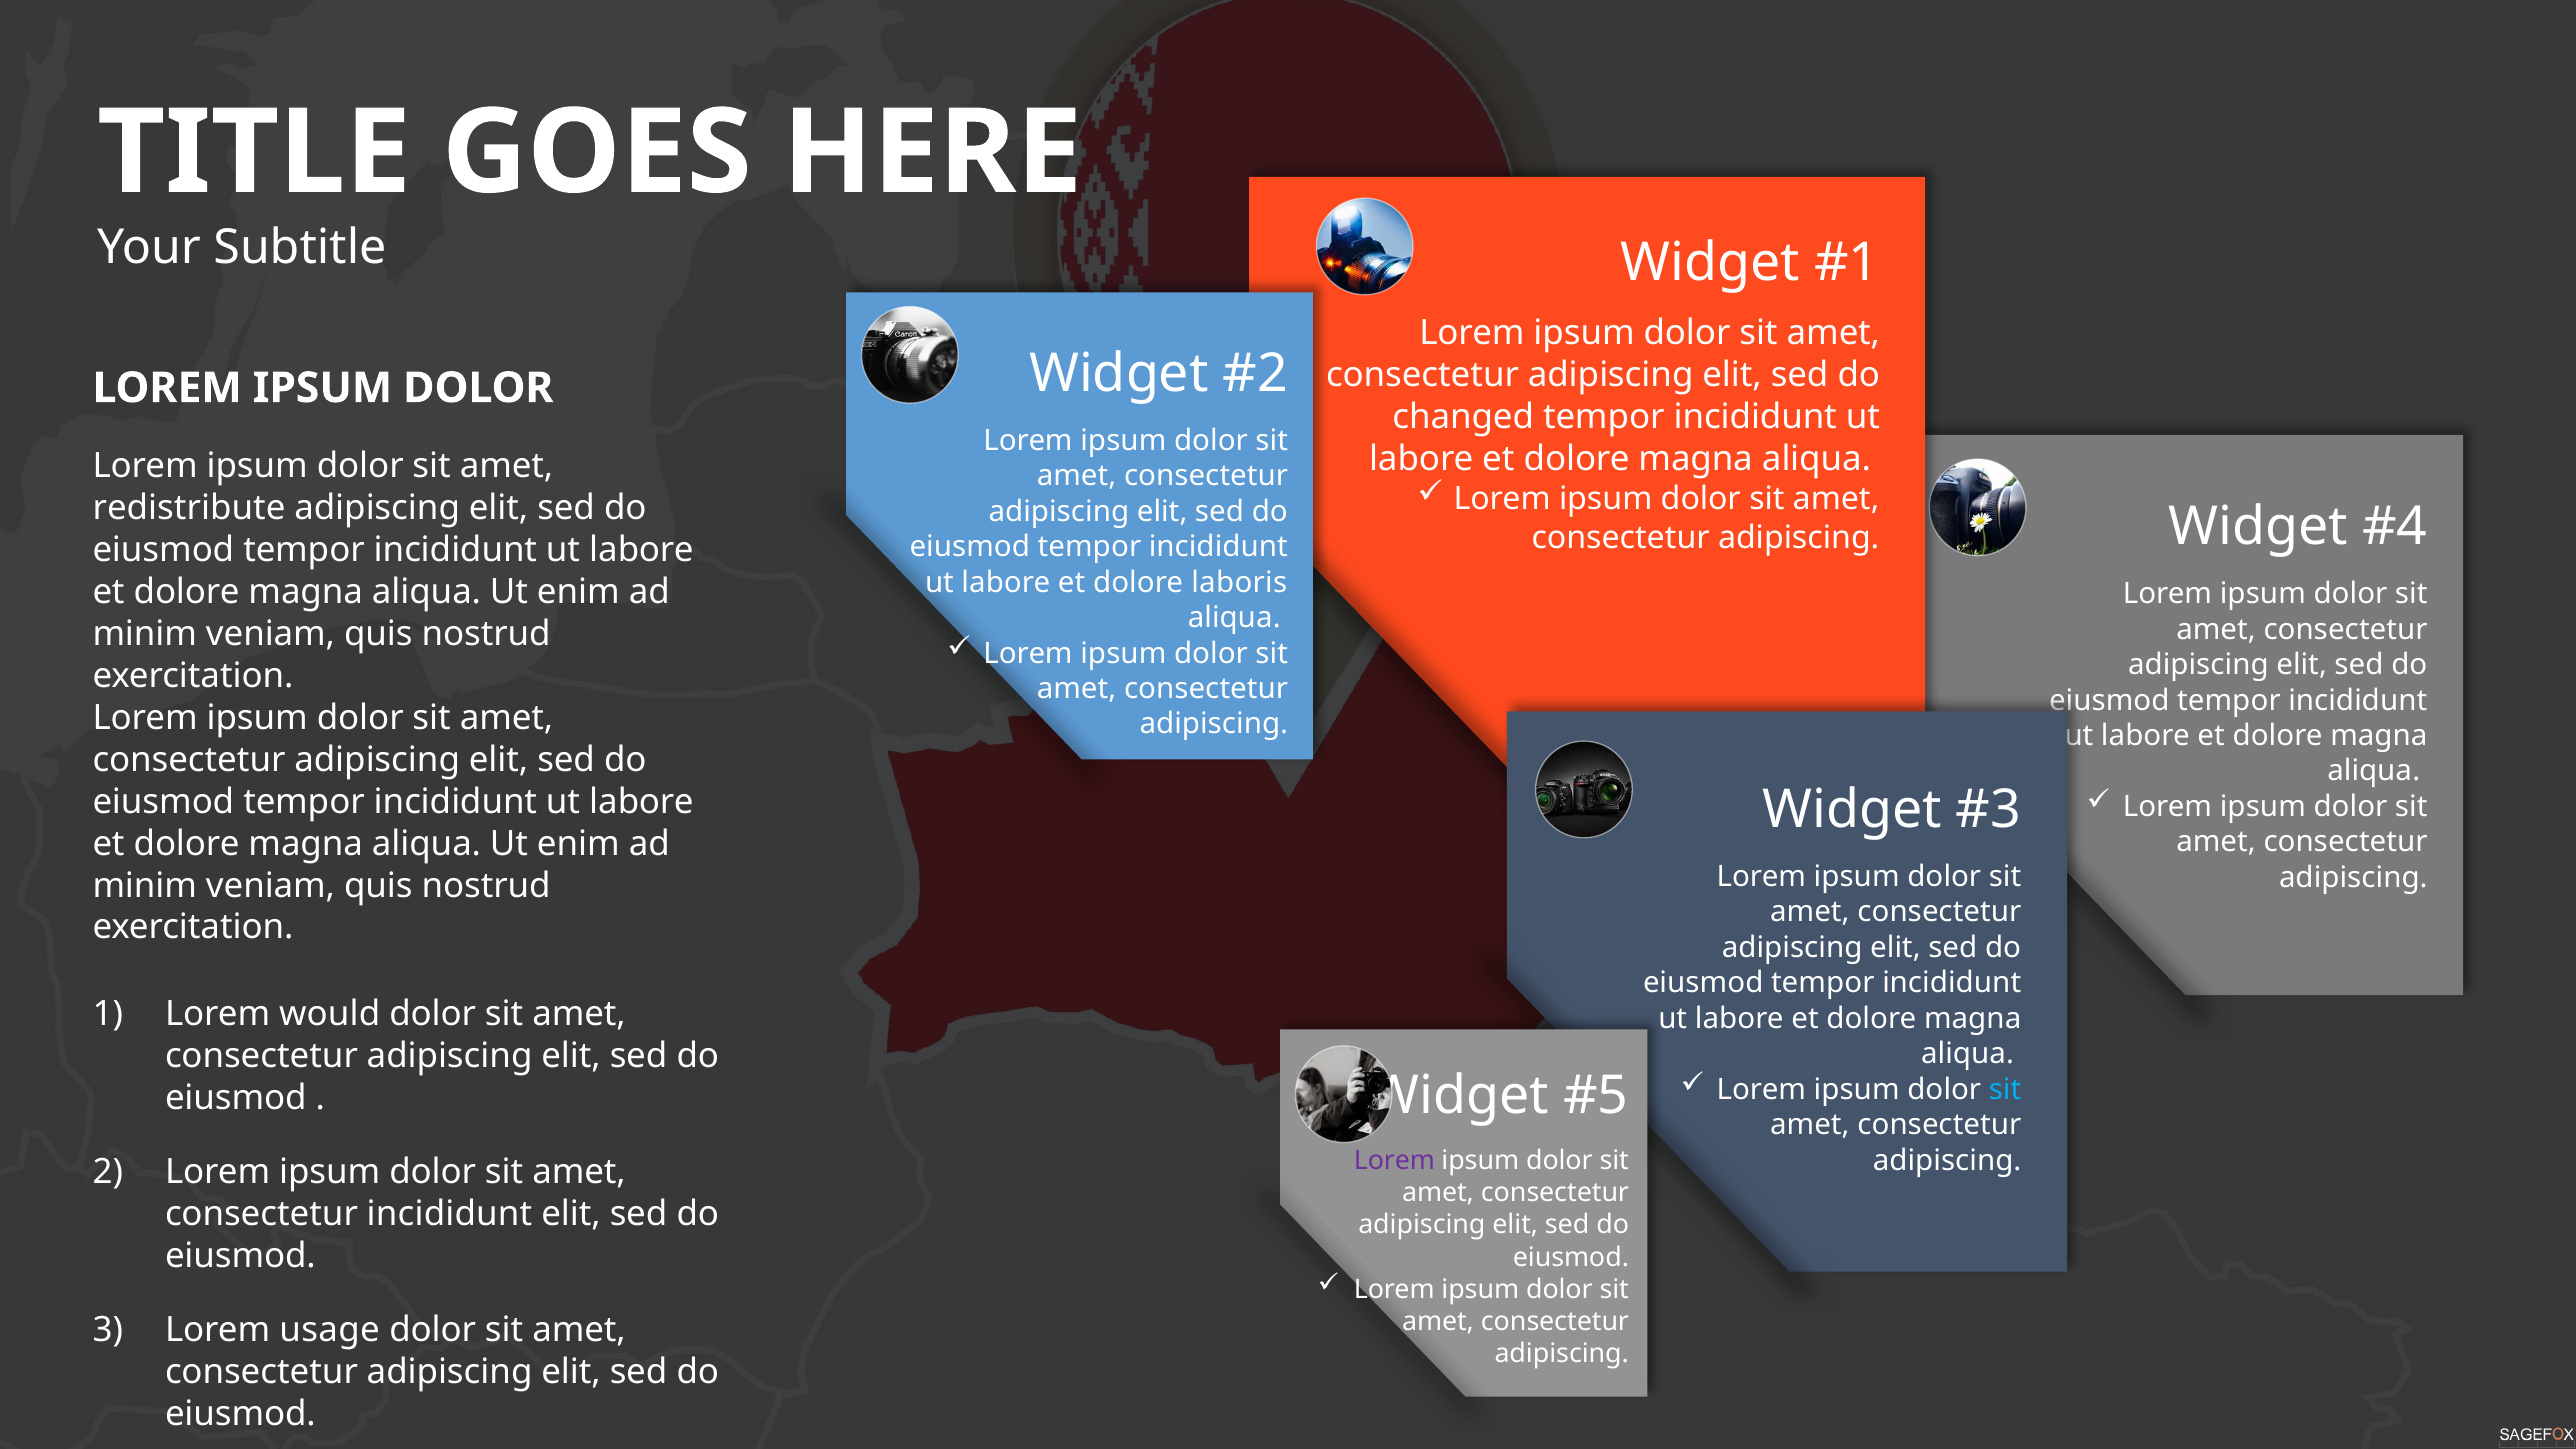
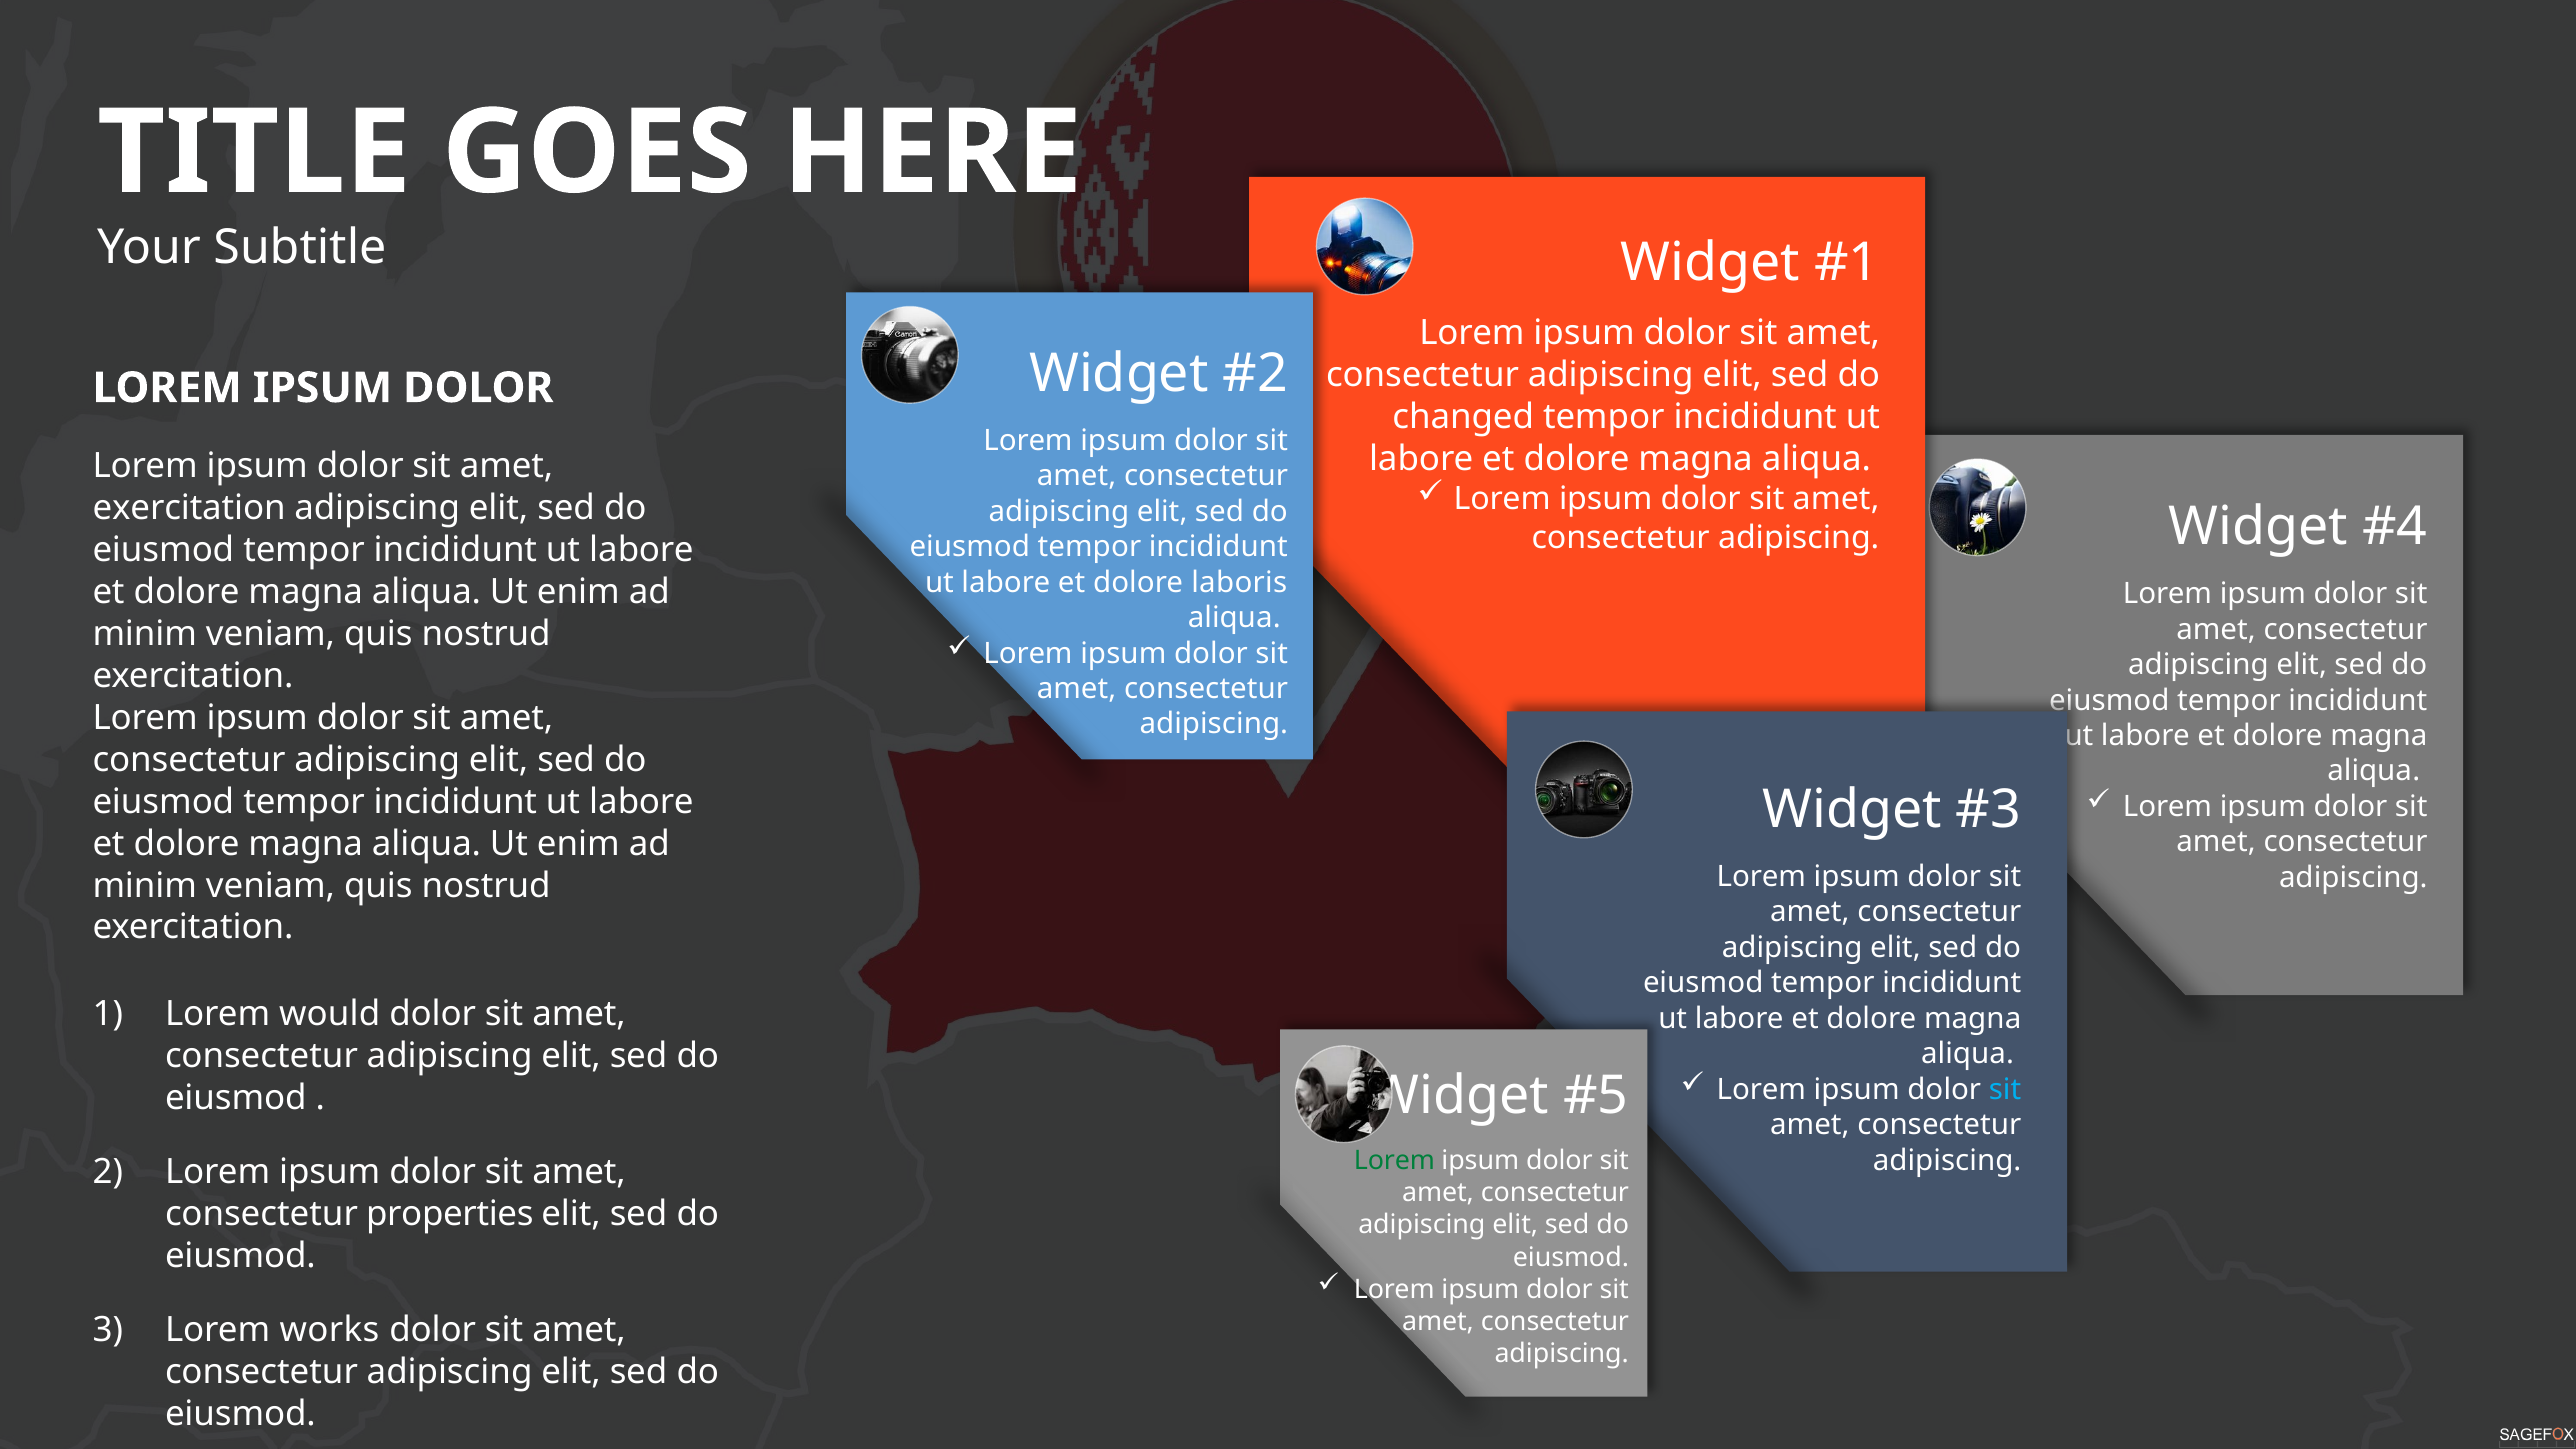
redistribute at (189, 508): redistribute -> exercitation
Lorem at (1394, 1160) colour: purple -> green
consectetur incididunt: incididunt -> properties
usage: usage -> works
